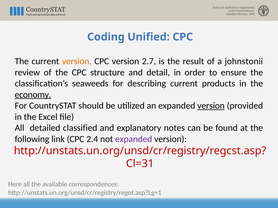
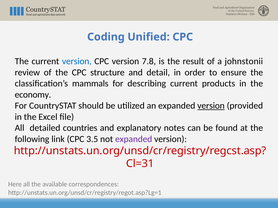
version at (77, 61) colour: orange -> blue
2.7: 2.7 -> 7.8
seaweeds: seaweeds -> mammals
economy underline: present -> none
classified: classified -> countries
2.4: 2.4 -> 3.5
